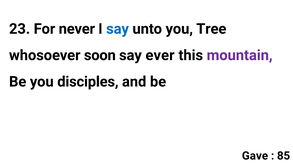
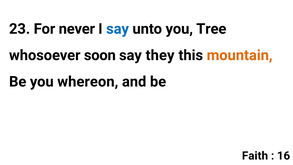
ever: ever -> they
mountain colour: purple -> orange
disciples: disciples -> whereon
Gave: Gave -> Faith
85: 85 -> 16
